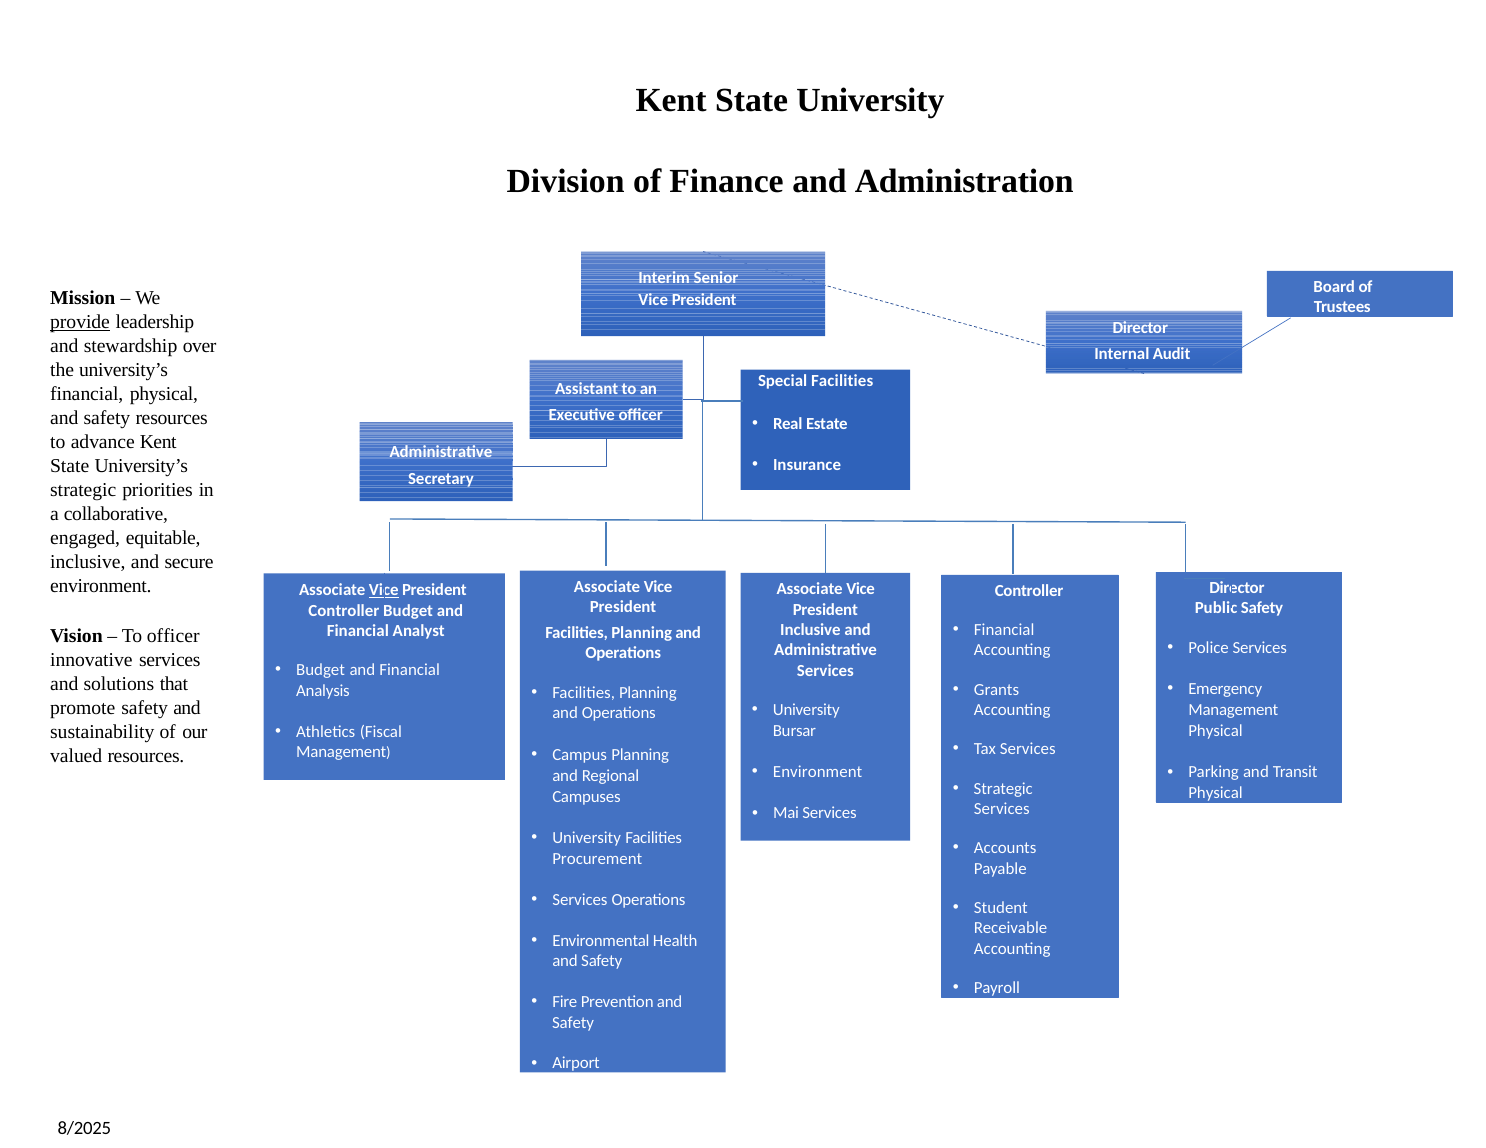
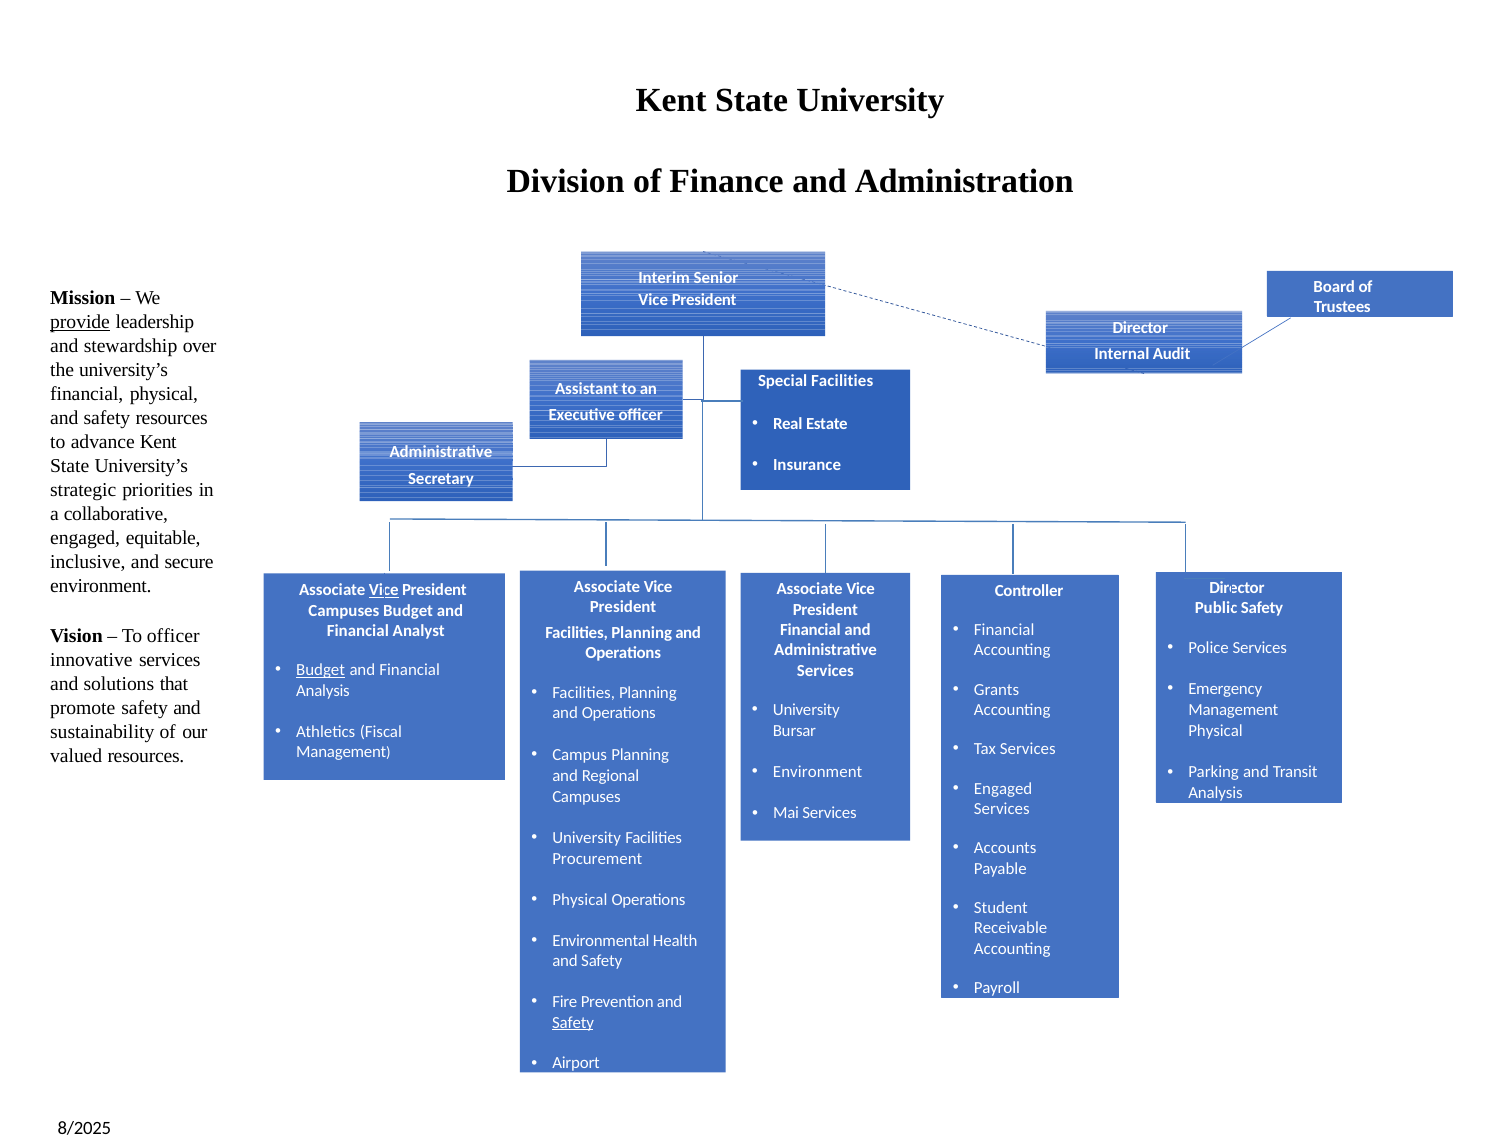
Controller at (344, 611): Controller -> Campuses
Inclusive at (810, 630): Inclusive -> Financial
Budget at (321, 670) underline: none -> present
Strategic at (1003, 789): Strategic -> Engaged
Physical at (1216, 793): Physical -> Analysis
Services at (580, 900): Services -> Physical
Safety at (573, 1023) underline: none -> present
